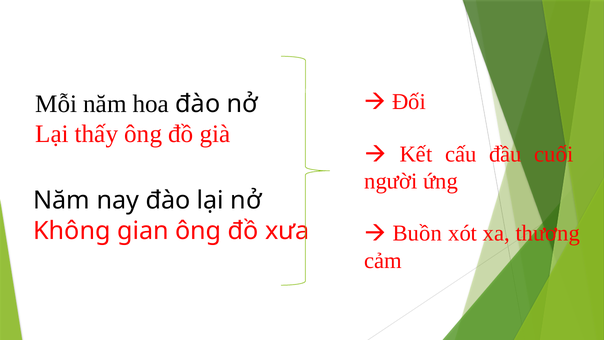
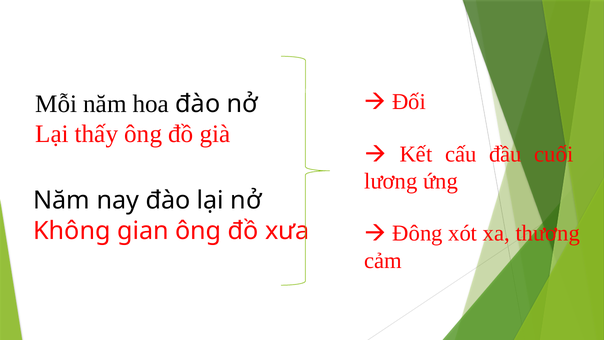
người: người -> lương
Buồn: Buồn -> Đông
